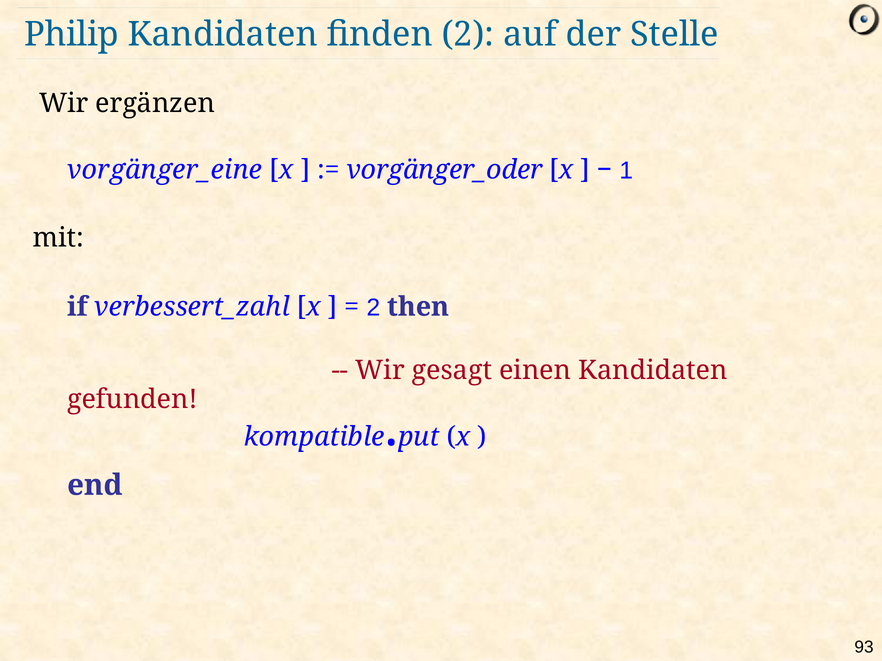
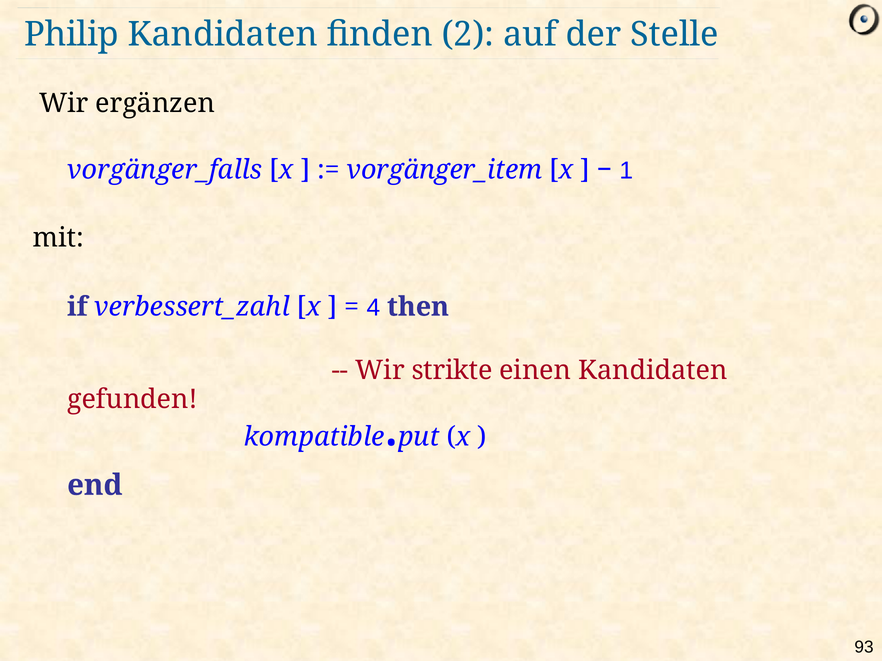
vorgänger_eine: vorgänger_eine -> vorgänger_falls
vorgänger_oder: vorgänger_oder -> vorgänger_item
2 at (373, 308): 2 -> 4
gesagt: gesagt -> strikte
